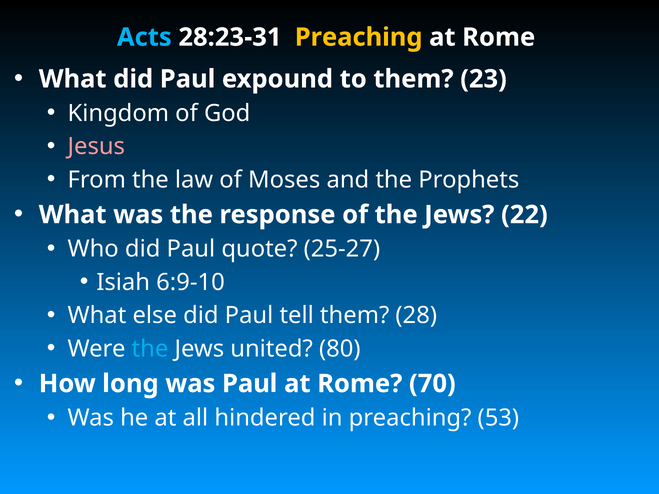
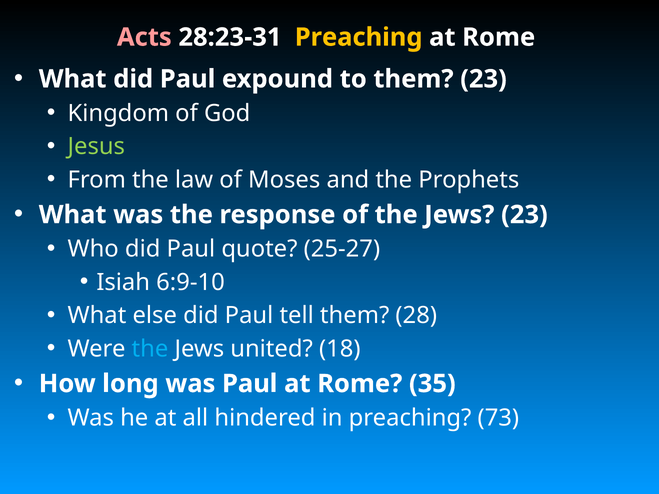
Acts colour: light blue -> pink
Jesus colour: pink -> light green
Jews 22: 22 -> 23
80: 80 -> 18
70: 70 -> 35
53: 53 -> 73
